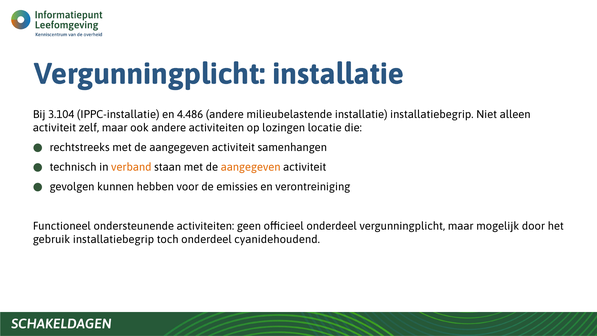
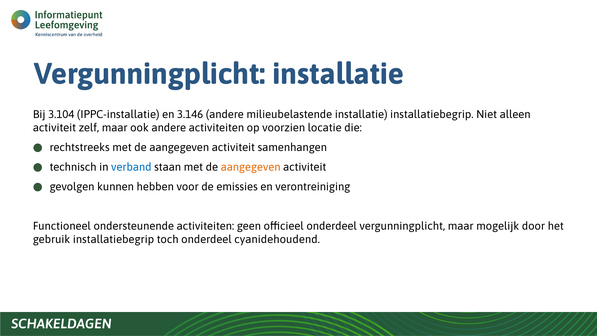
4.486: 4.486 -> 3.146
lozingen: lozingen -> voorzien
verband colour: orange -> blue
